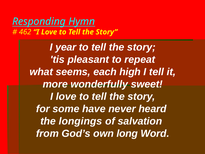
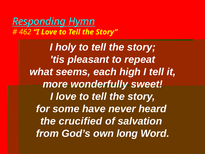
year: year -> holy
longings: longings -> crucified
